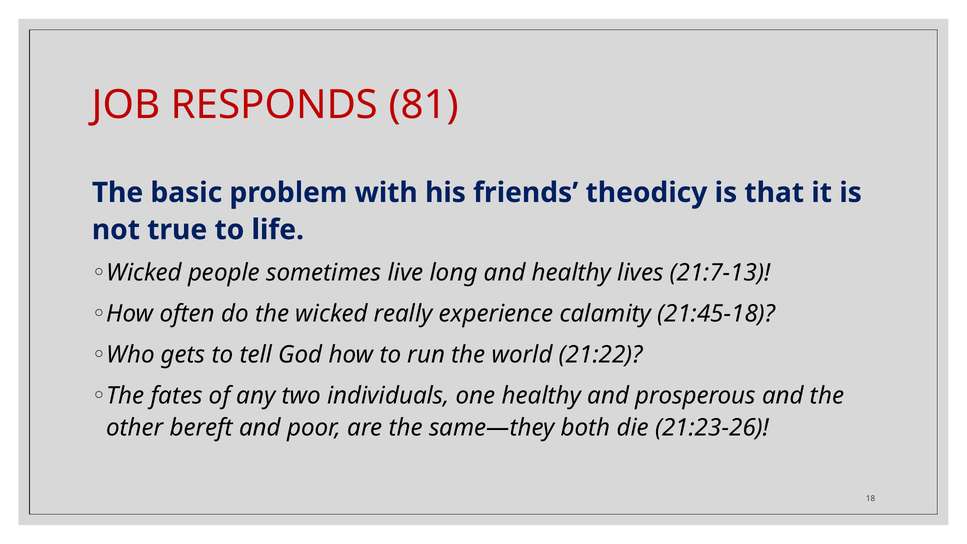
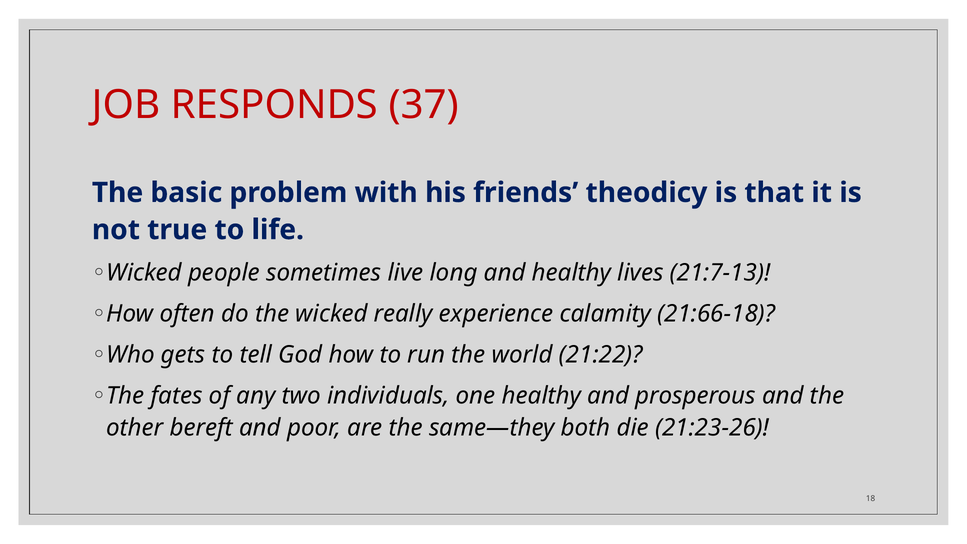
81: 81 -> 37
21:45-18: 21:45-18 -> 21:66-18
